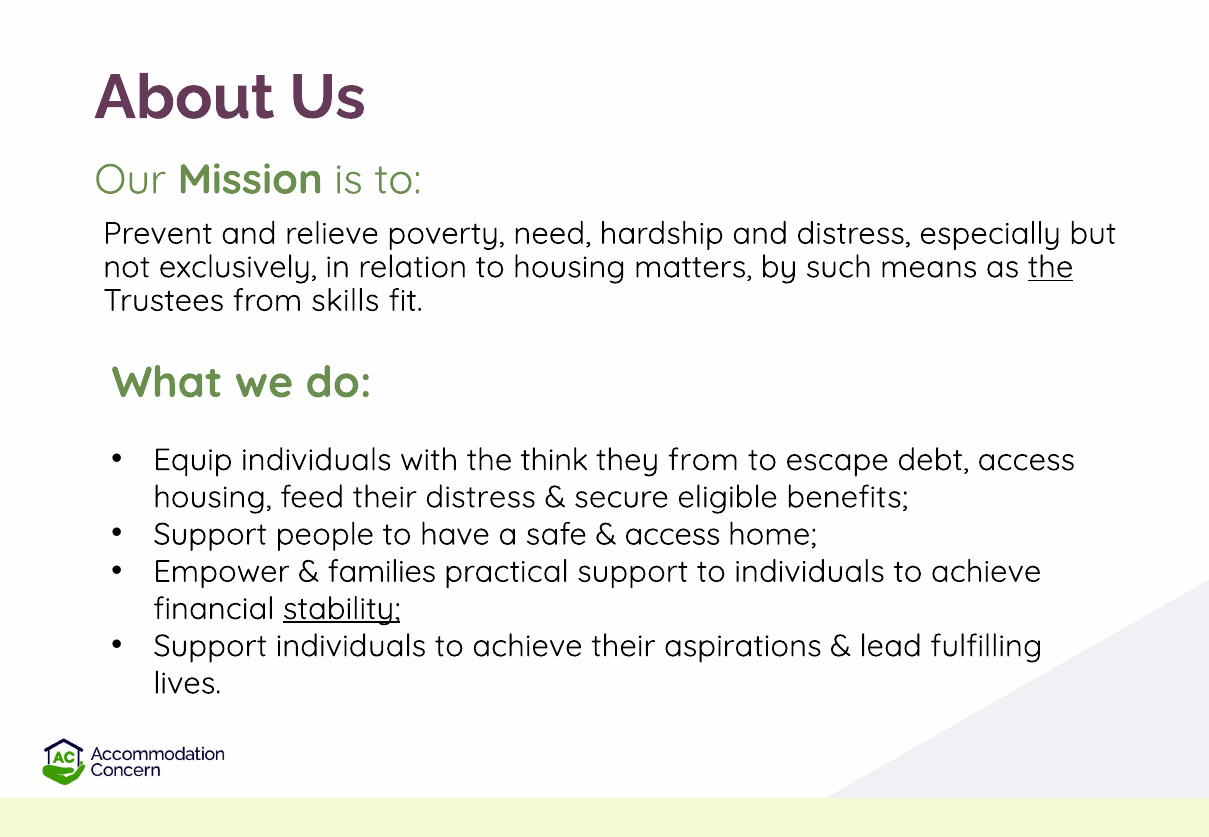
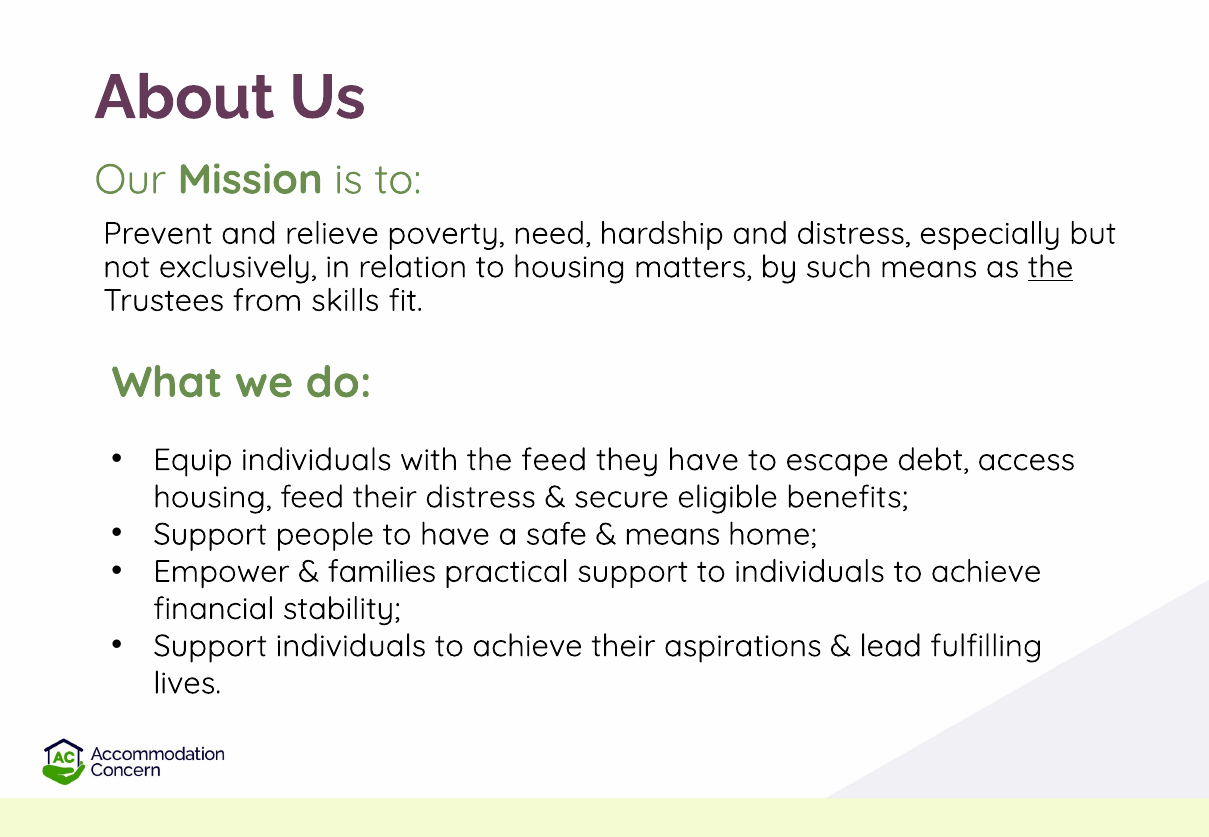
the think: think -> feed
they from: from -> have
access at (672, 534): access -> means
stability underline: present -> none
